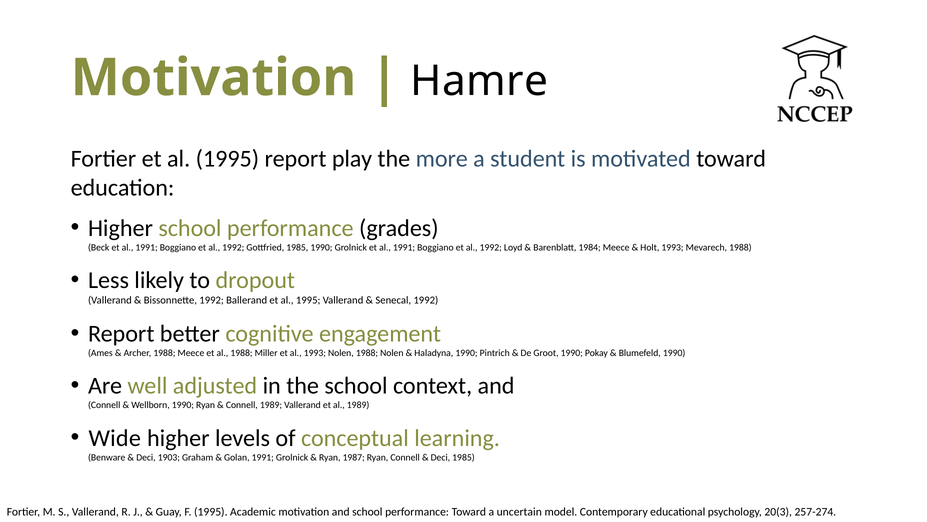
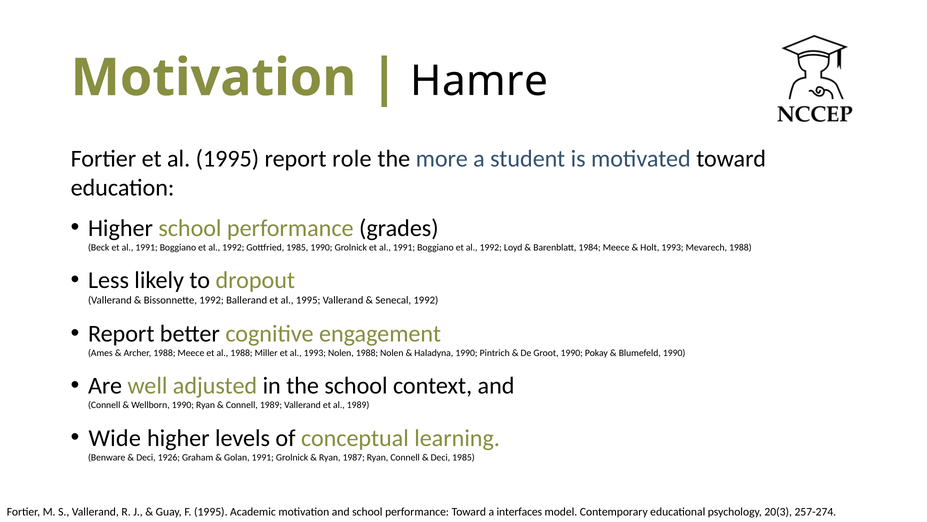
play: play -> role
1903: 1903 -> 1926
uncertain: uncertain -> interfaces
